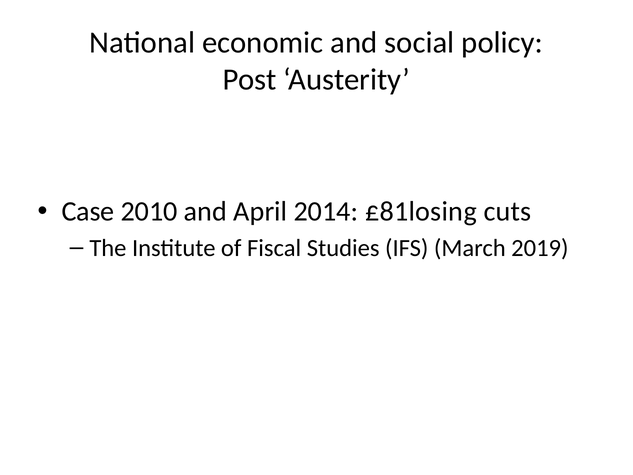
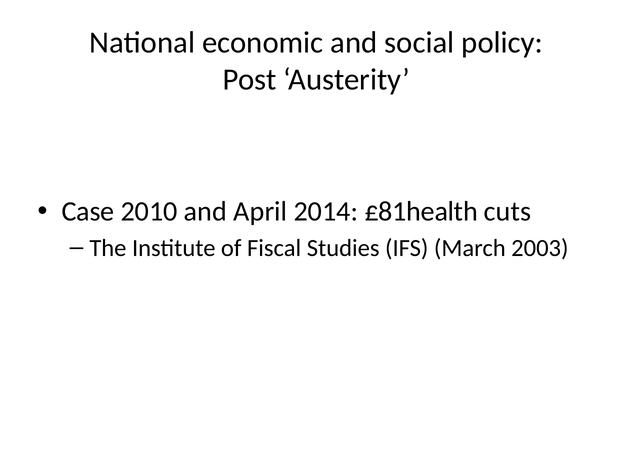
£81losing: £81losing -> £81health
2019: 2019 -> 2003
